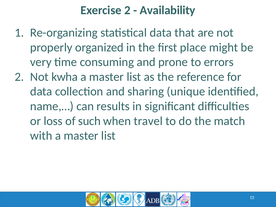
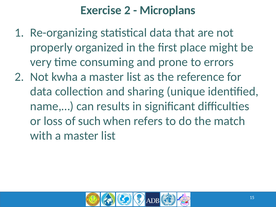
Availability: Availability -> Microplans
travel: travel -> refers
